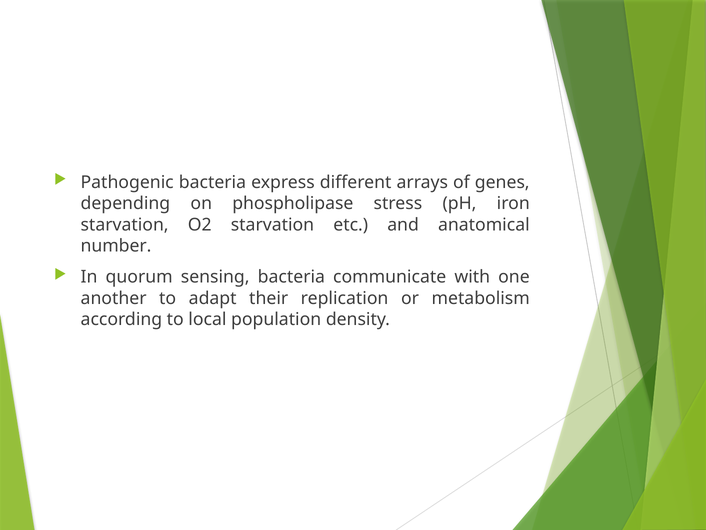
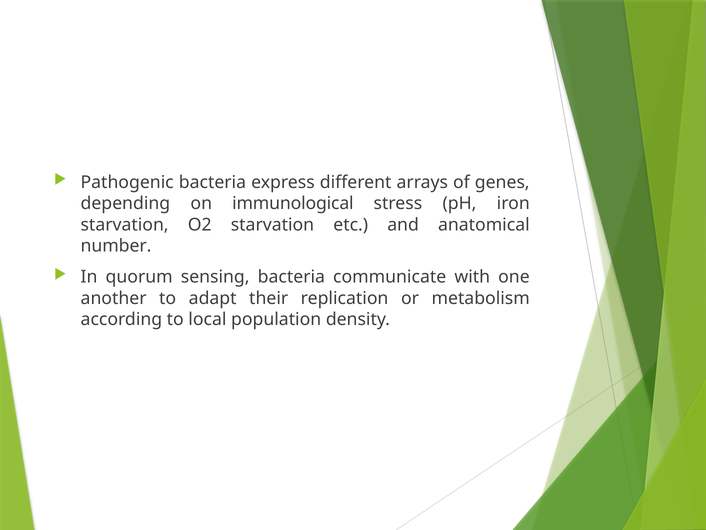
phospholipase: phospholipase -> immunological
